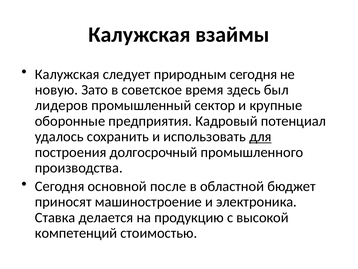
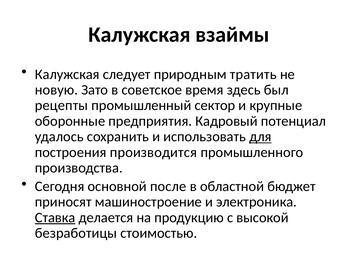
природным сегодня: сегодня -> тратить
лидеров: лидеров -> рецепты
долгосрочный: долгосрочный -> производится
Ставка underline: none -> present
компетенций: компетенций -> безработицы
